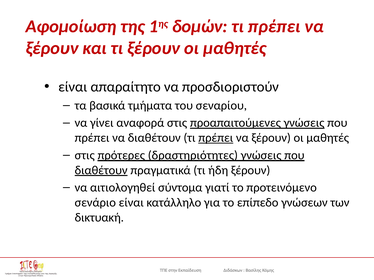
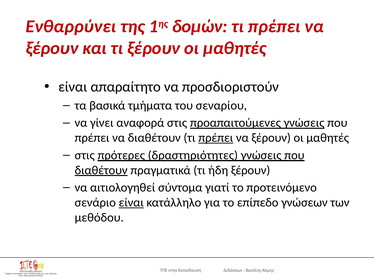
Αφομοίωση: Αφομοίωση -> Ενθαρρύνει
είναι at (131, 203) underline: none -> present
δικτυακή: δικτυακή -> μεθόδου
